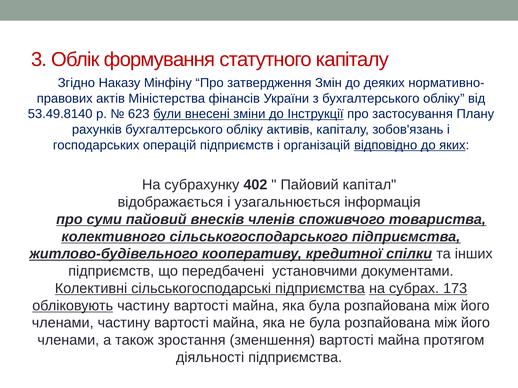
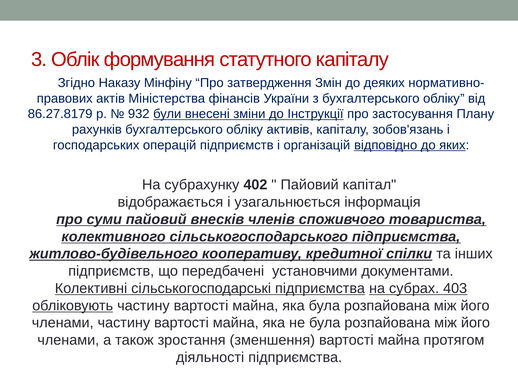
53.49.8140: 53.49.8140 -> 86.27.8179
623: 623 -> 932
173: 173 -> 403
